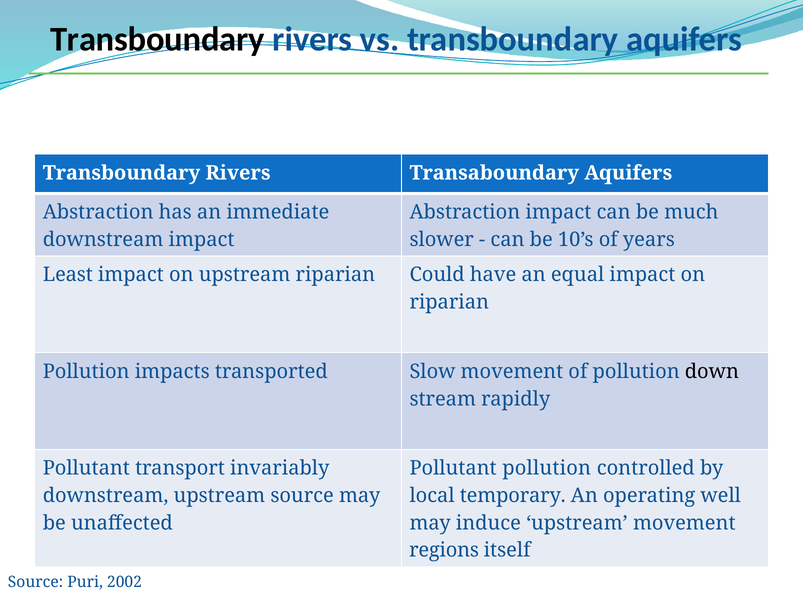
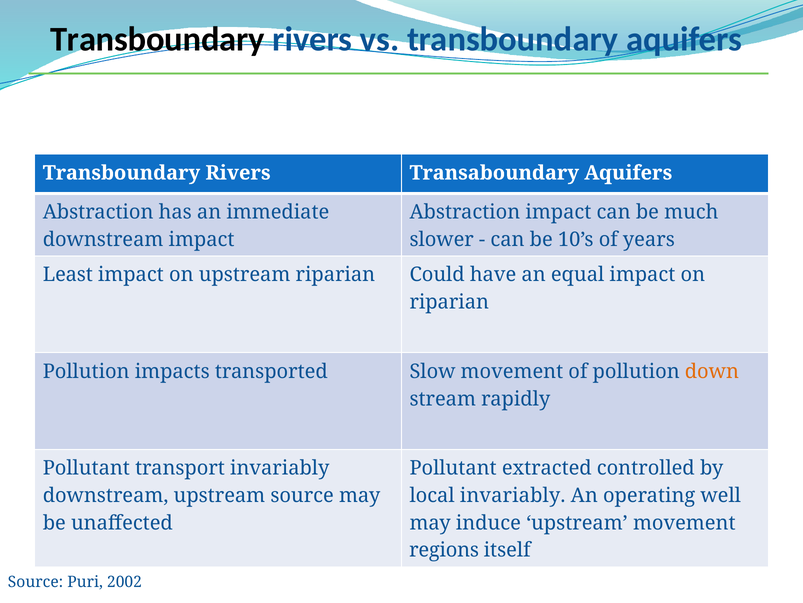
down colour: black -> orange
Pollutant pollution: pollution -> extracted
local temporary: temporary -> invariably
